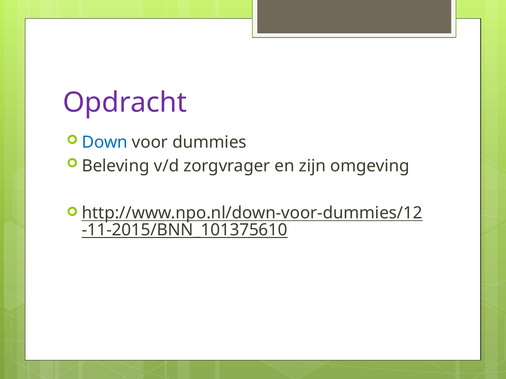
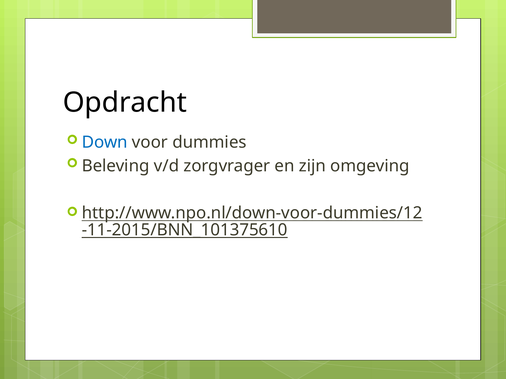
Opdracht colour: purple -> black
